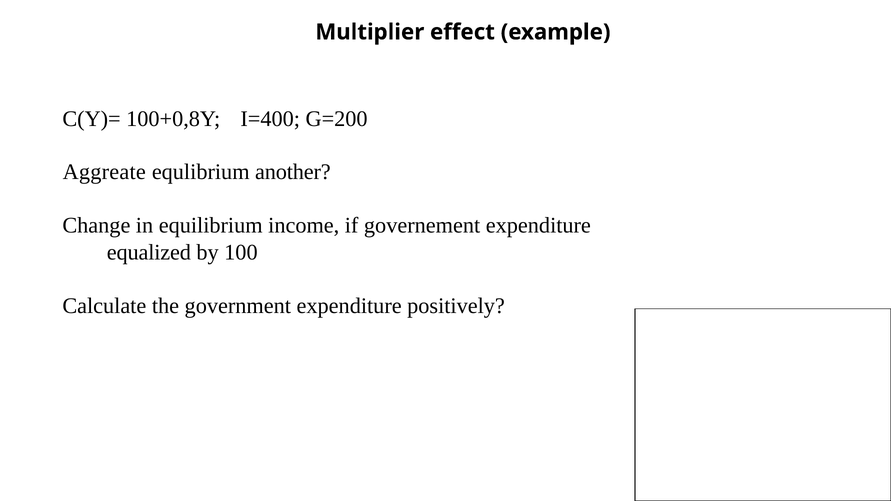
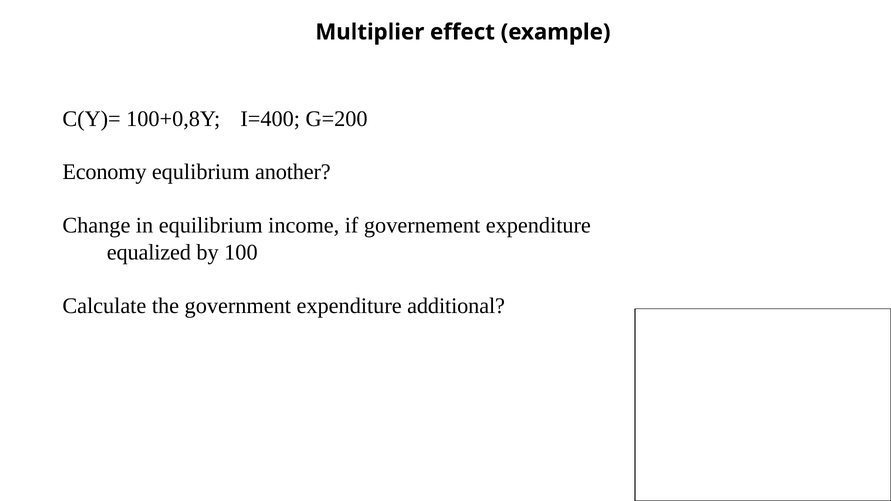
Aggreate: Aggreate -> Economy
positively: positively -> additional
